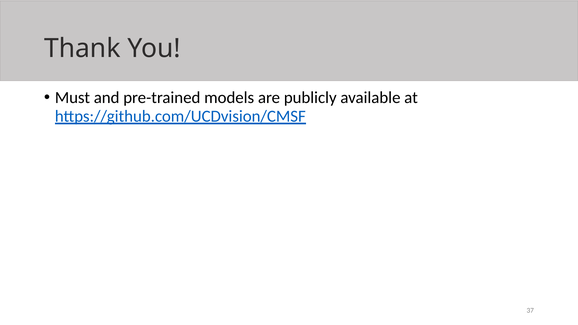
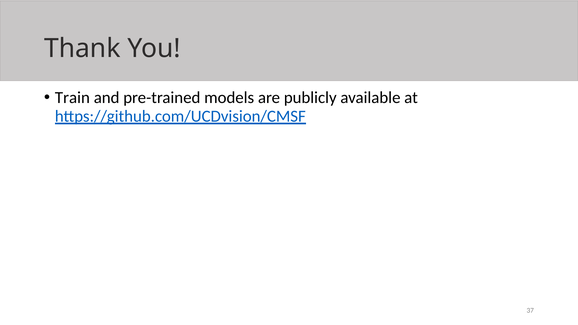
Must: Must -> Train
